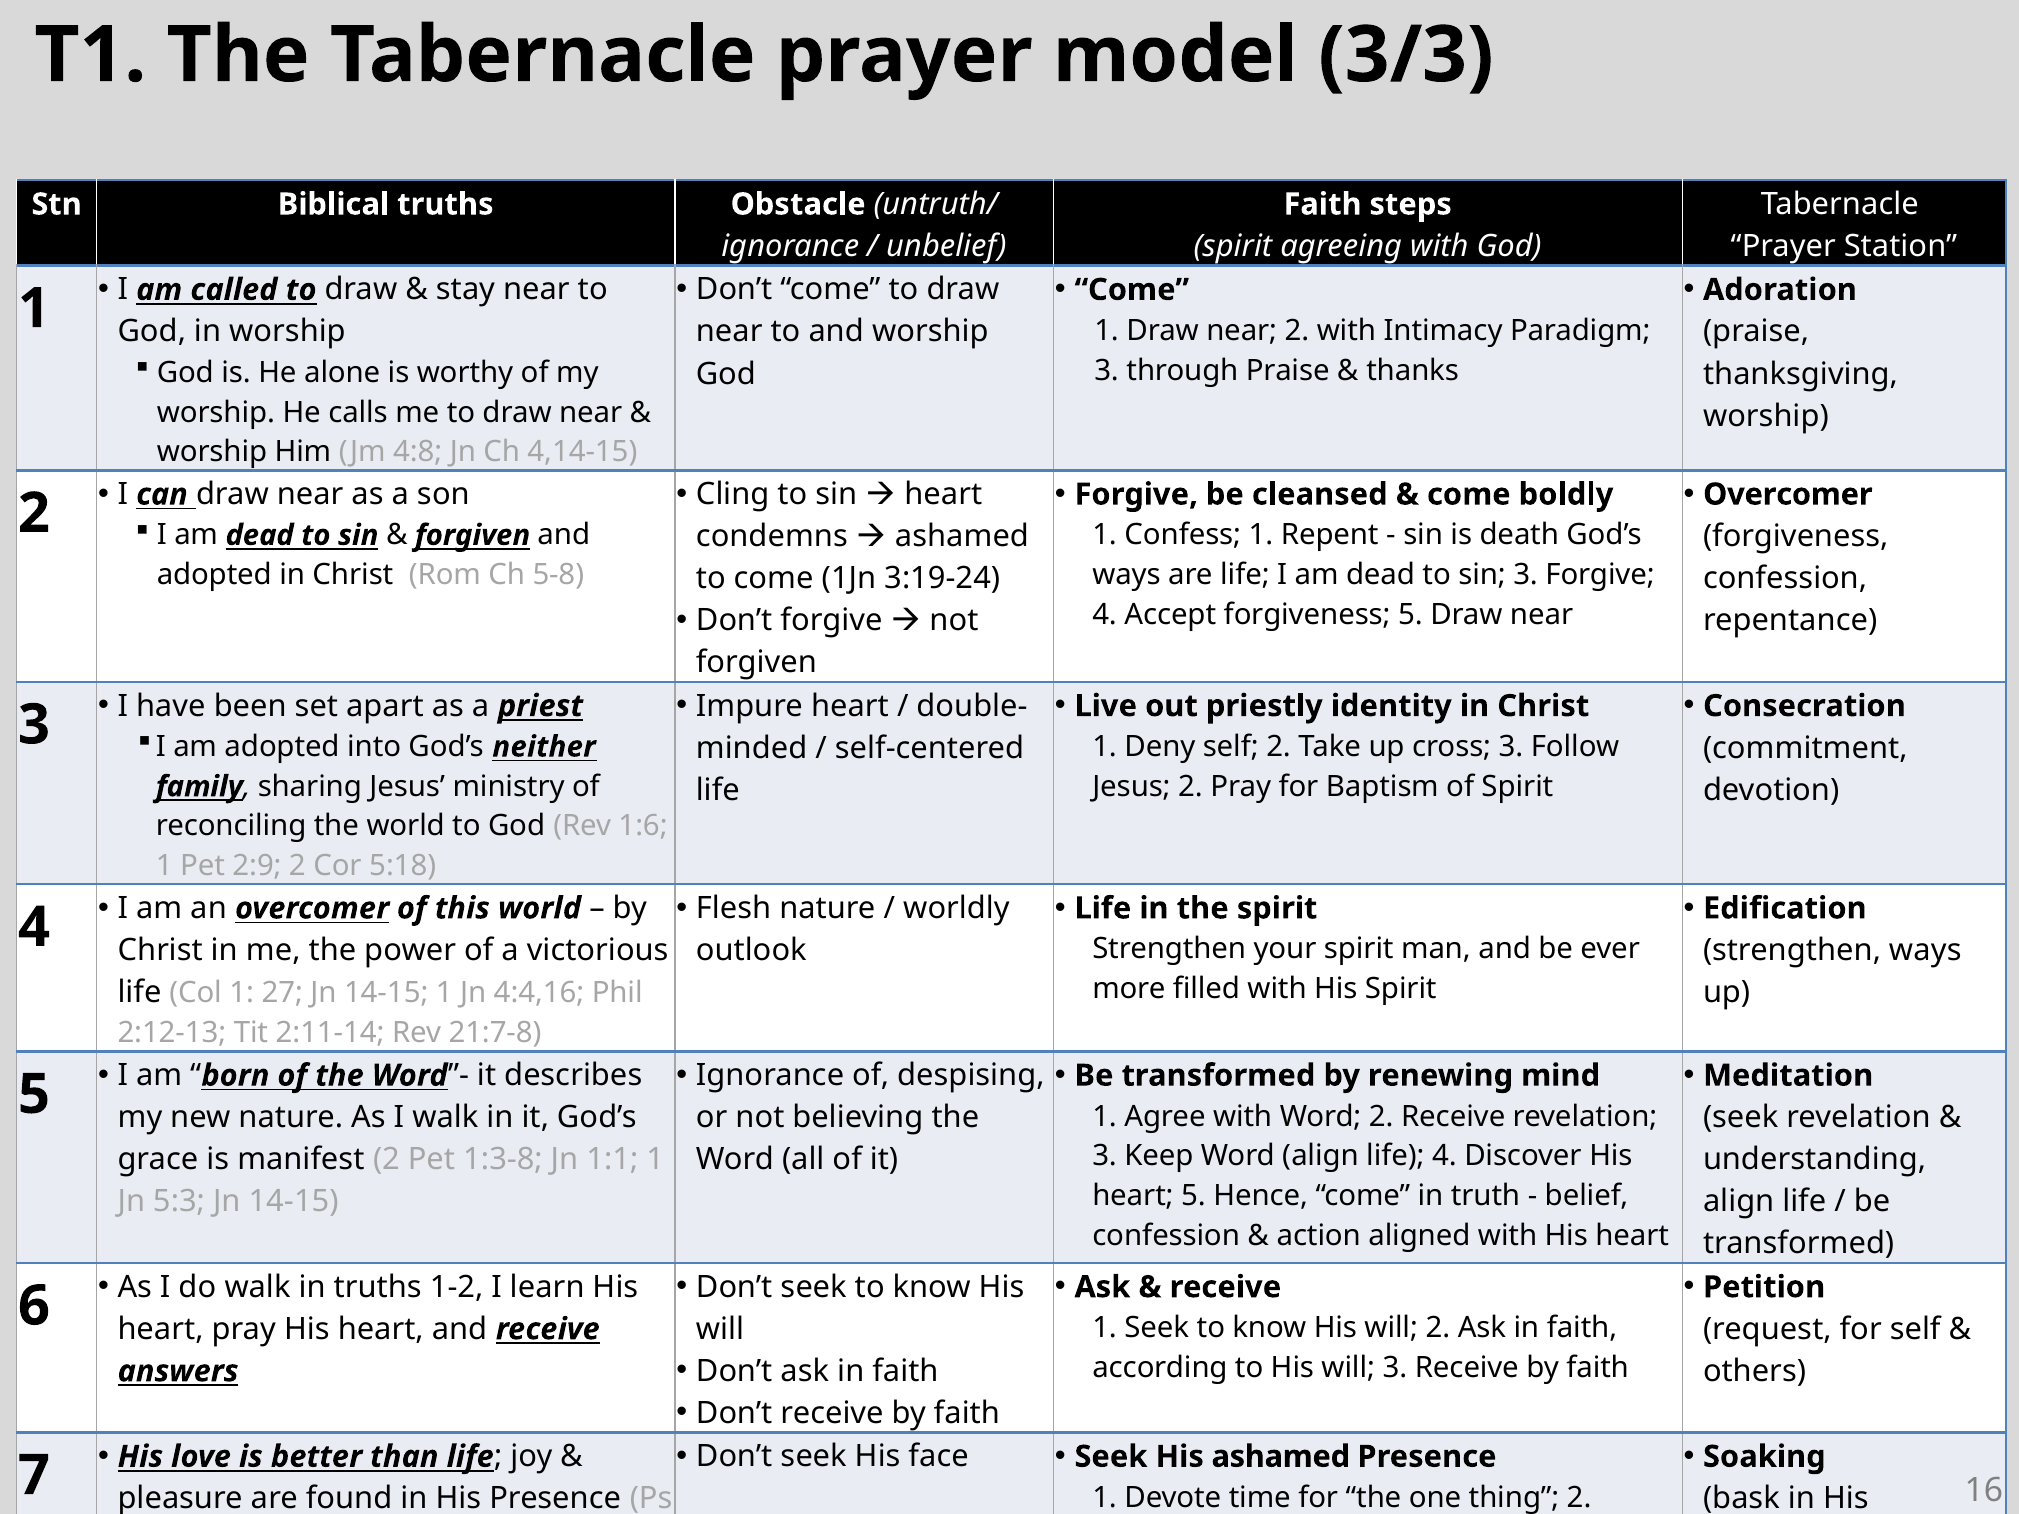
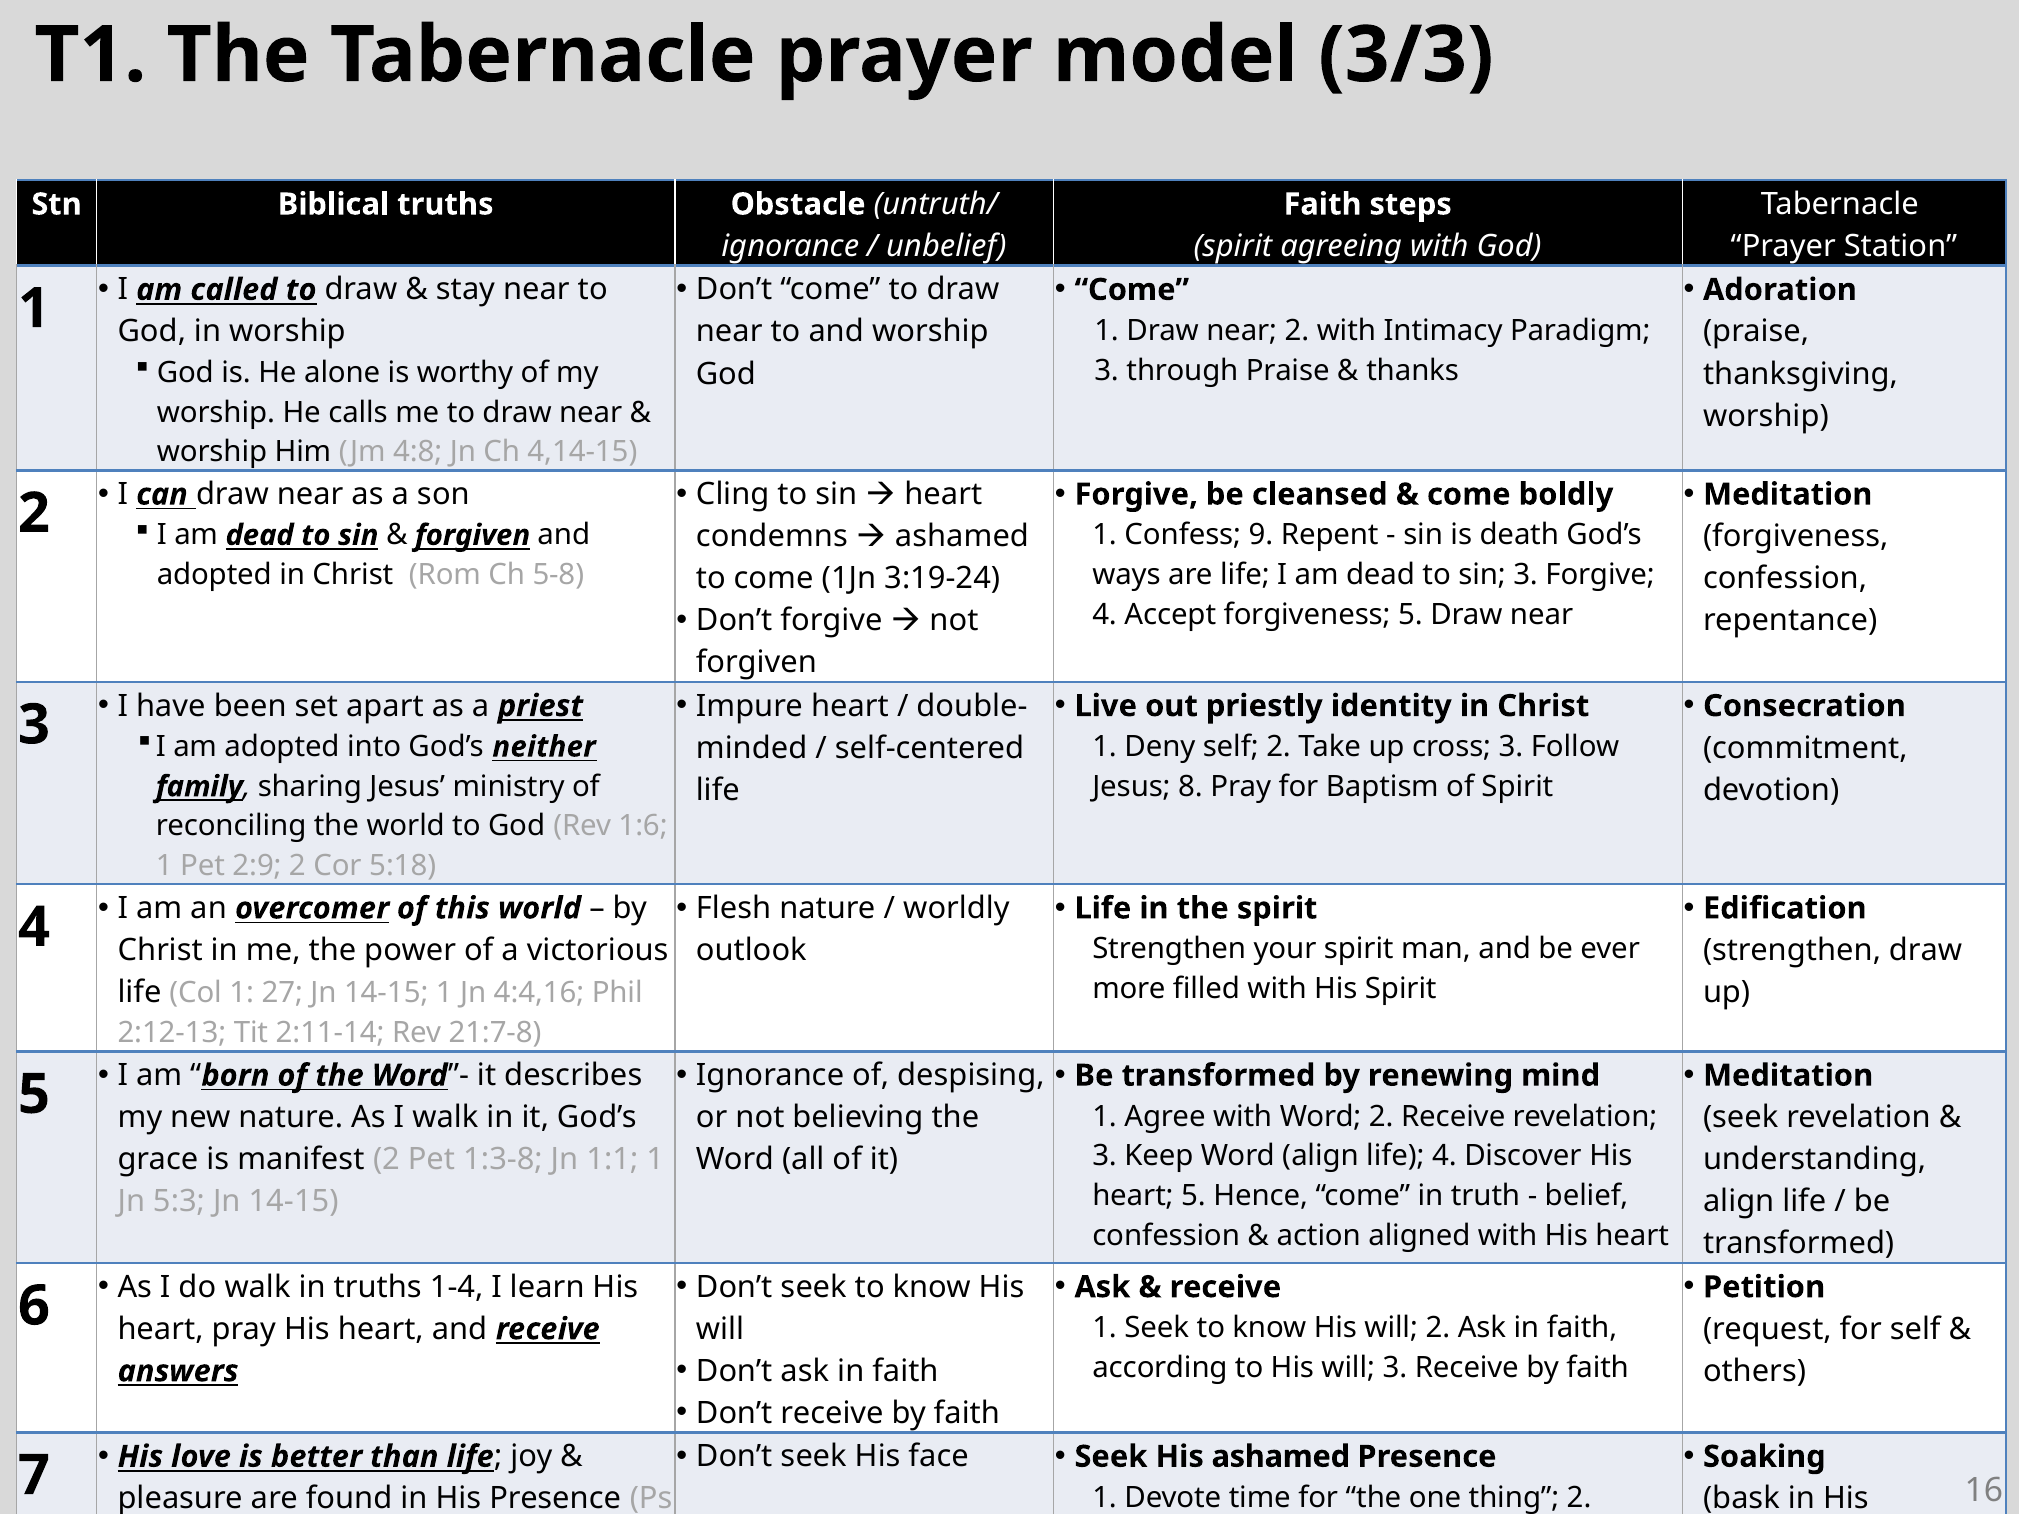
Overcomer at (1788, 494): Overcomer -> Meditation
Confess 1: 1 -> 9
Jesus 2: 2 -> 8
strengthen ways: ways -> draw
1-2: 1-2 -> 1-4
